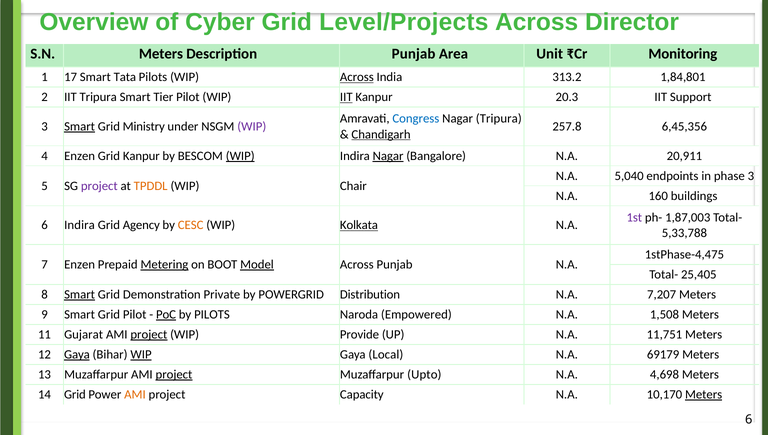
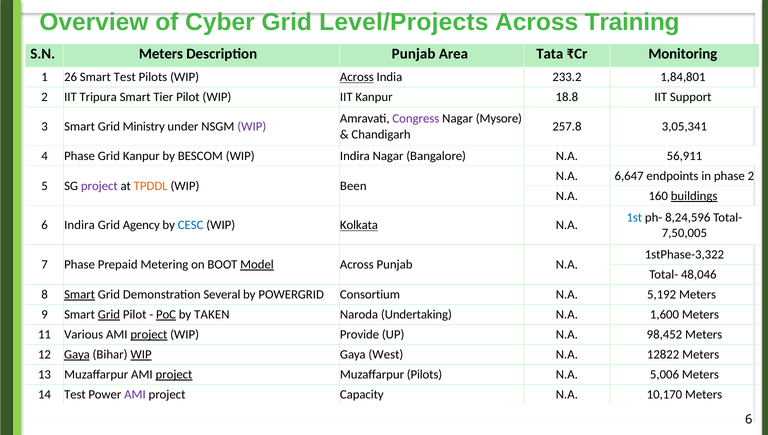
Director: Director -> Training
Unit: Unit -> Tata
17: 17 -> 26
Smart Tata: Tata -> Test
313.2: 313.2 -> 233.2
IIT at (346, 97) underline: present -> none
20.3: 20.3 -> 18.8
Congress colour: blue -> purple
Nagar Tripura: Tripura -> Mysore
Smart at (80, 127) underline: present -> none
6,45,356: 6,45,356 -> 3,05,341
Chandigarh underline: present -> none
4 Enzen: Enzen -> Phase
WIP at (240, 156) underline: present -> none
Nagar at (388, 156) underline: present -> none
20,911: 20,911 -> 56,911
5,040: 5,040 -> 6,647
phase 3: 3 -> 2
Chair: Chair -> Been
buildings underline: none -> present
1st colour: purple -> blue
1,87,003: 1,87,003 -> 8,24,596
CESC colour: orange -> blue
5,33,788: 5,33,788 -> 7,50,005
1stPhase-4,475: 1stPhase-4,475 -> 1stPhase-3,322
7 Enzen: Enzen -> Phase
Metering underline: present -> none
25,405: 25,405 -> 48,046
Private: Private -> Several
Distribution: Distribution -> Consortium
7,207: 7,207 -> 5,192
Grid at (109, 315) underline: none -> present
by PILOTS: PILOTS -> TAKEN
Empowered: Empowered -> Undertaking
1,508: 1,508 -> 1,600
Gujarat: Gujarat -> Various
11,751: 11,751 -> 98,452
Local: Local -> West
69179: 69179 -> 12822
Muzaffarpur Upto: Upto -> Pilots
4,698: 4,698 -> 5,006
14 Grid: Grid -> Test
AMI at (135, 395) colour: orange -> purple
Meters at (704, 395) underline: present -> none
